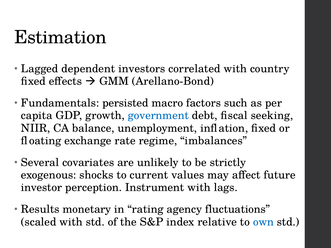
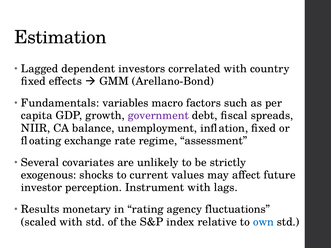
persisted: persisted -> variables
government colour: blue -> purple
seeking: seeking -> spreads
imbalances: imbalances -> assessment
